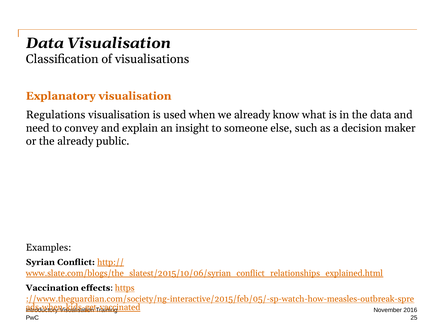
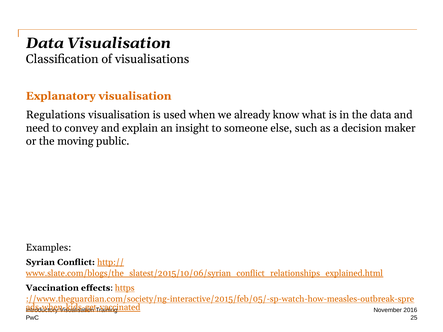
the already: already -> moving
